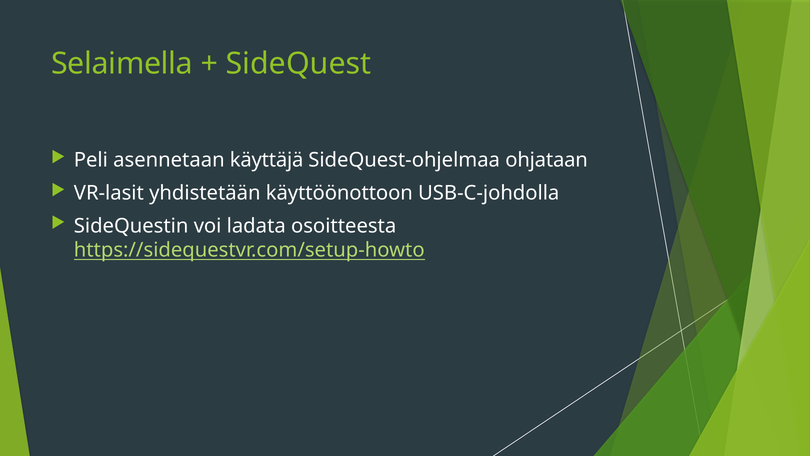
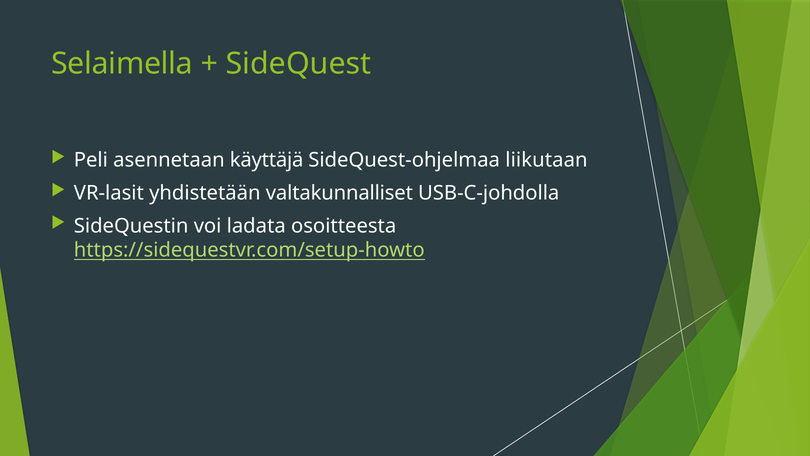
ohjataan: ohjataan -> liikutaan
käyttöönottoon: käyttöönottoon -> valtakunnalliset
